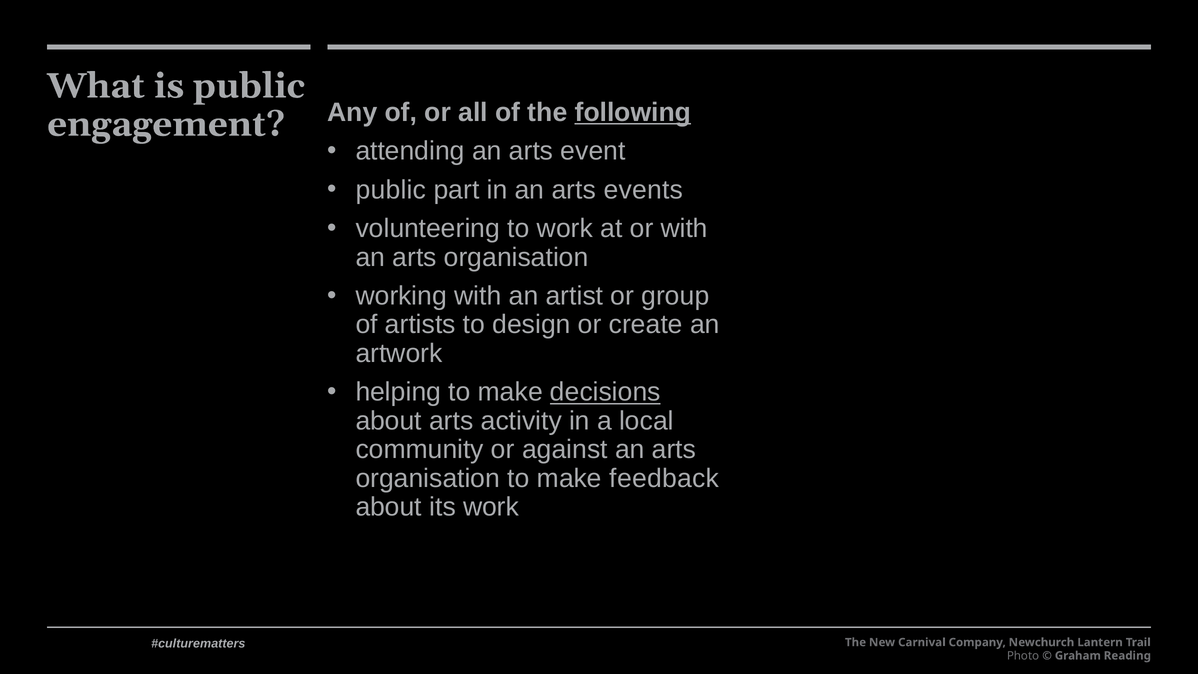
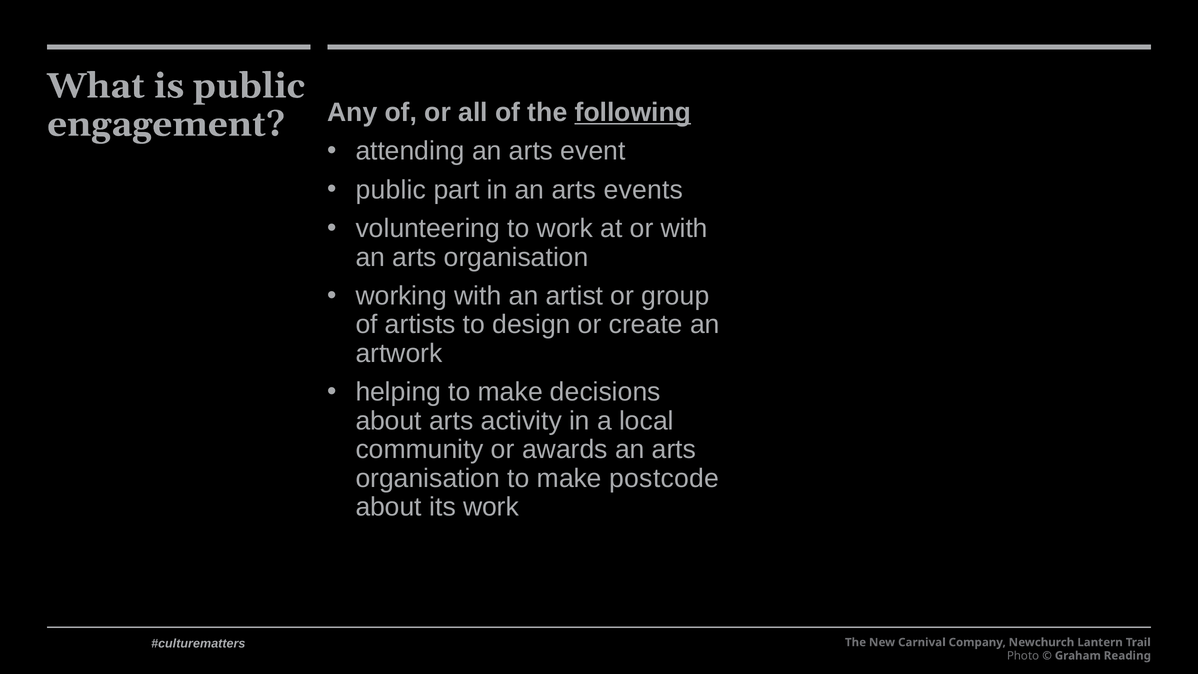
decisions underline: present -> none
against: against -> awards
feedback: feedback -> postcode
